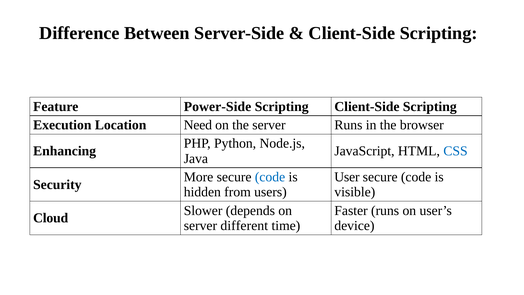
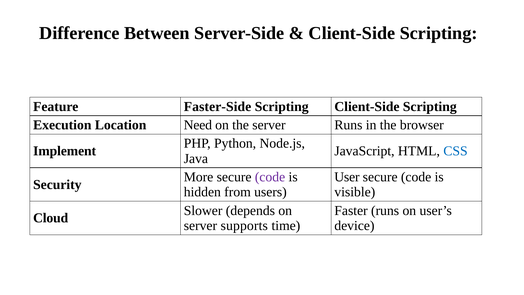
Power-Side: Power-Side -> Faster-Side
Enhancing: Enhancing -> Implement
code at (270, 177) colour: blue -> purple
different: different -> supports
